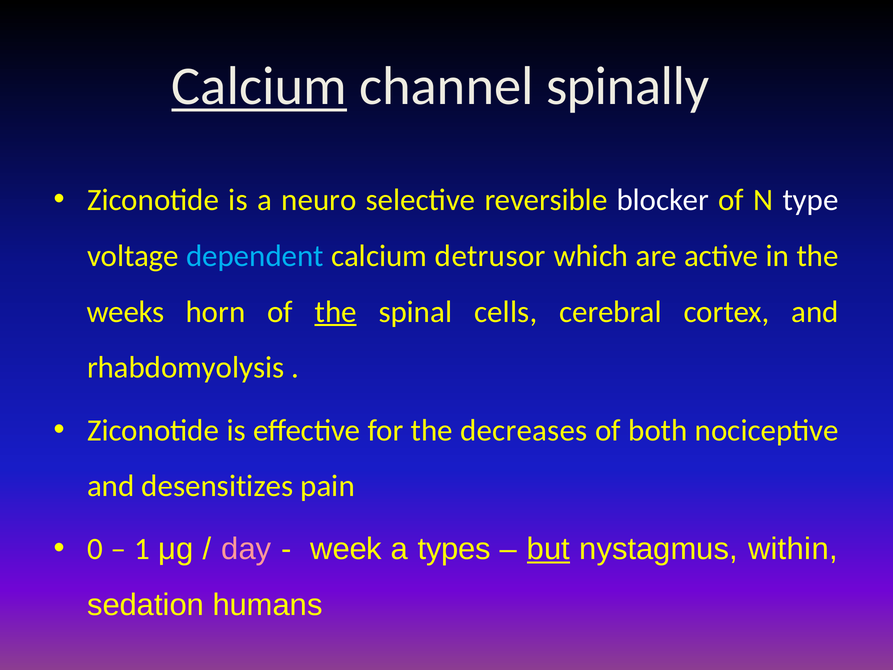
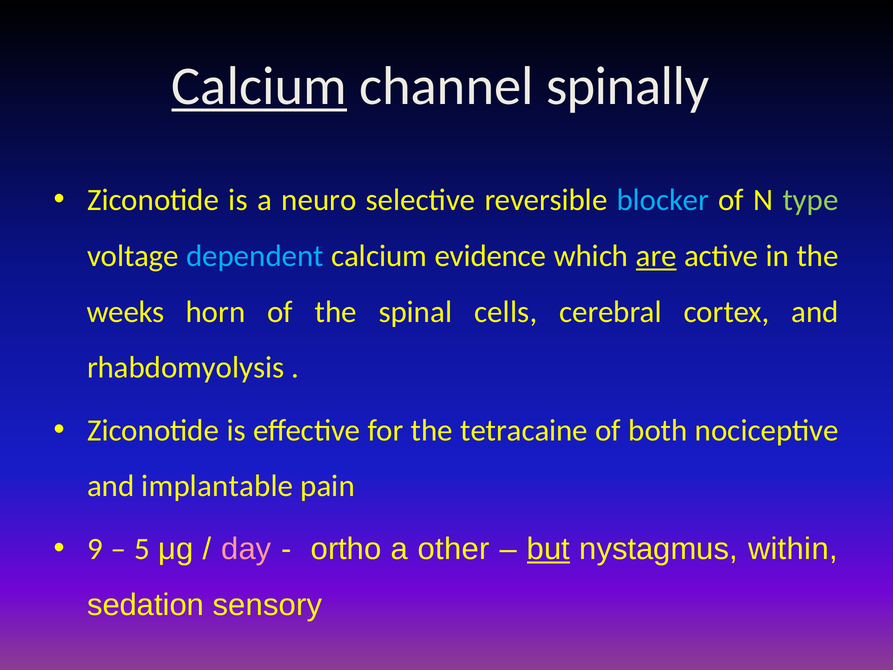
blocker colour: white -> light blue
type colour: white -> light green
detrusor: detrusor -> evidence
are underline: none -> present
the at (336, 312) underline: present -> none
decreases: decreases -> tetracaine
desensitizes: desensitizes -> implantable
0: 0 -> 9
1: 1 -> 5
week: week -> ortho
types: types -> other
humans: humans -> sensory
